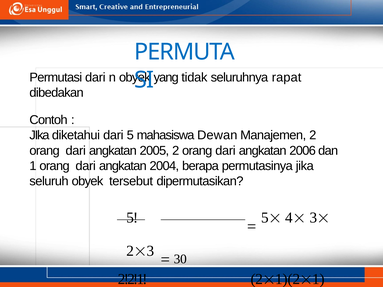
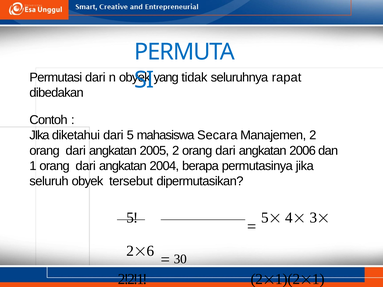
Dewan: Dewan -> Secara
3 at (150, 251): 3 -> 6
